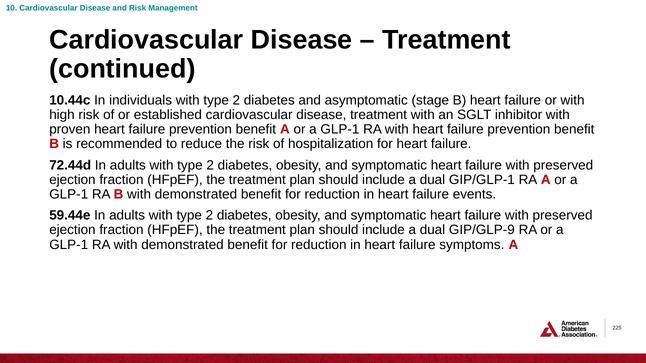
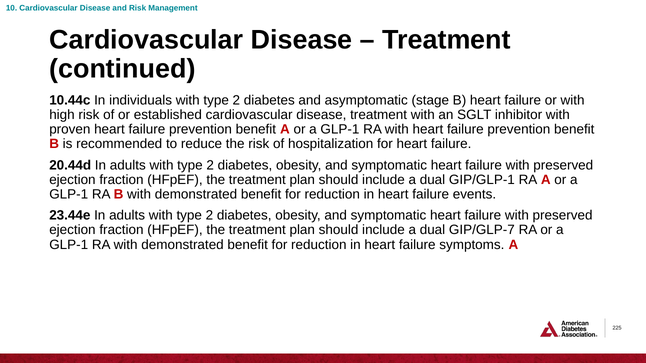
72.44d: 72.44d -> 20.44d
59.44e: 59.44e -> 23.44e
GIP/GLP-9: GIP/GLP-9 -> GIP/GLP-7
